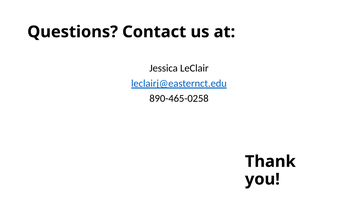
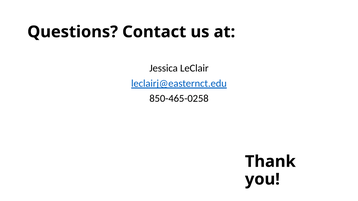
890-465-0258: 890-465-0258 -> 850-465-0258
